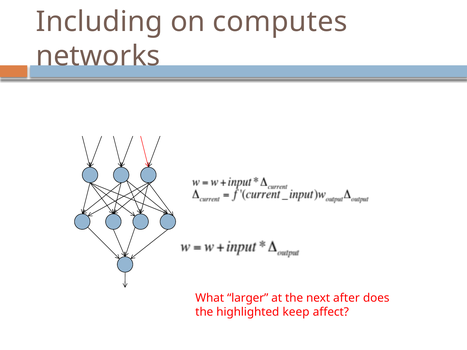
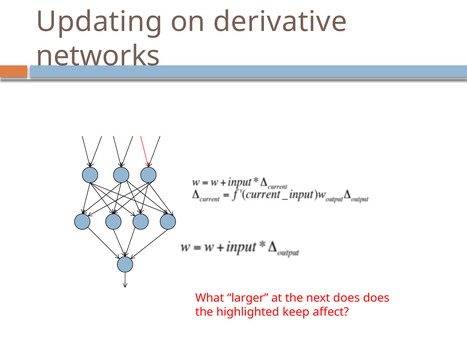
Including: Including -> Updating
computes: computes -> derivative
next after: after -> does
